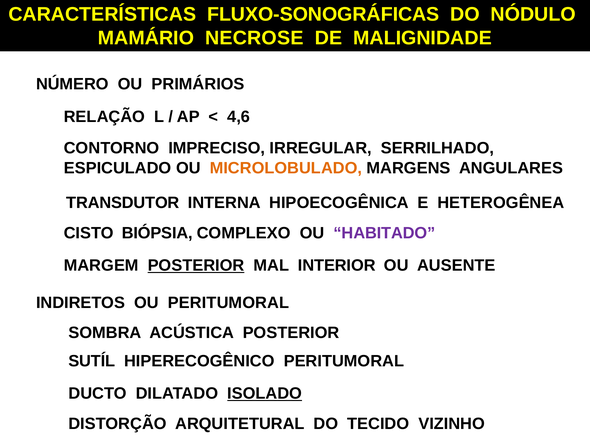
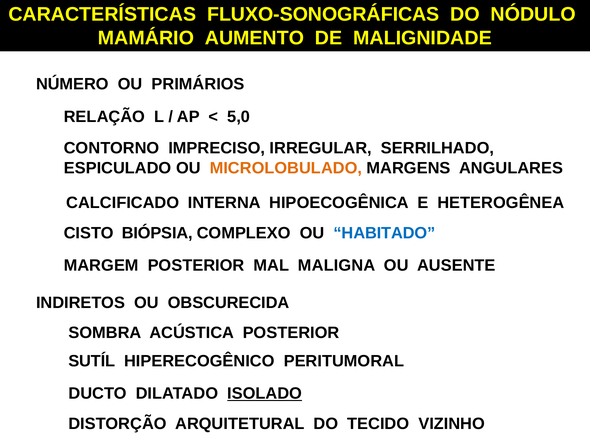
NECROSE: NECROSE -> AUMENTO
4,6: 4,6 -> 5,0
TRANSDUTOR: TRANSDUTOR -> CALCIFICADO
HABITADO colour: purple -> blue
POSTERIOR at (196, 265) underline: present -> none
INTERIOR: INTERIOR -> MALIGNA
OU PERITUMORAL: PERITUMORAL -> OBSCURECIDA
